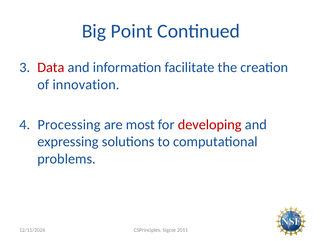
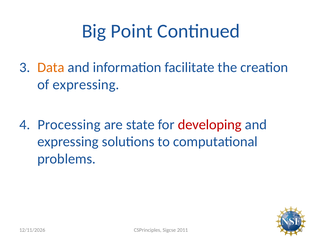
Data colour: red -> orange
of innovation: innovation -> expressing
most: most -> state
